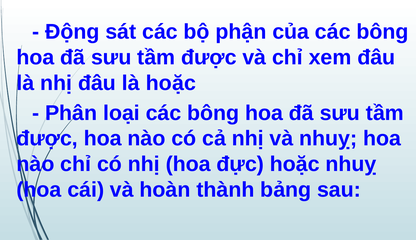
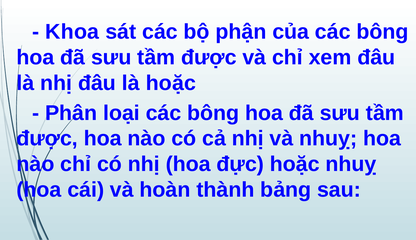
Động: Động -> Khoa
